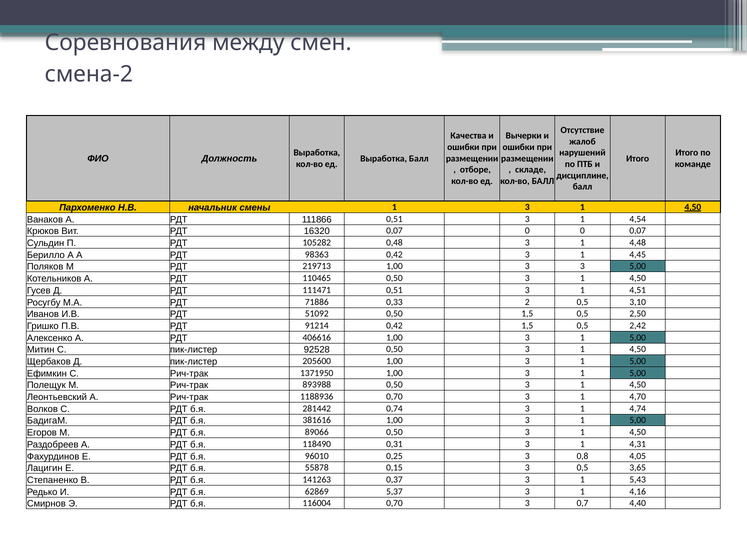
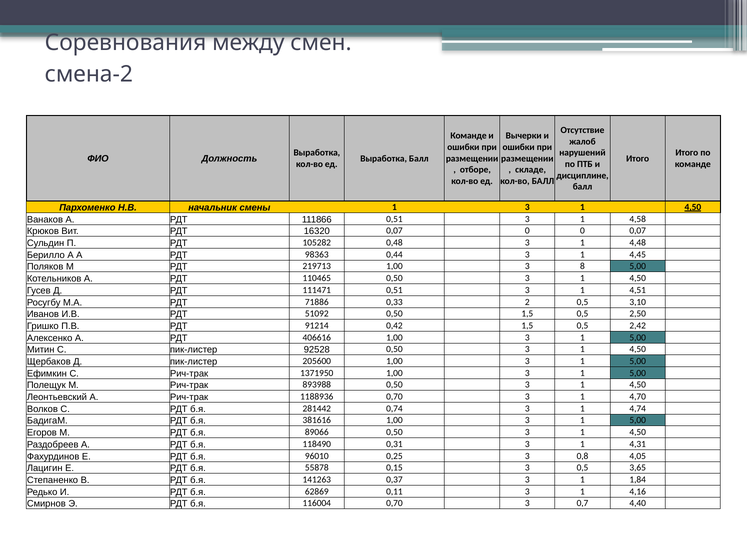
Качества at (468, 136): Качества -> Команде
4,54: 4,54 -> 4,58
98363 0,42: 0,42 -> 0,44
3 3: 3 -> 8
5,43: 5,43 -> 1,84
5,37: 5,37 -> 0,11
